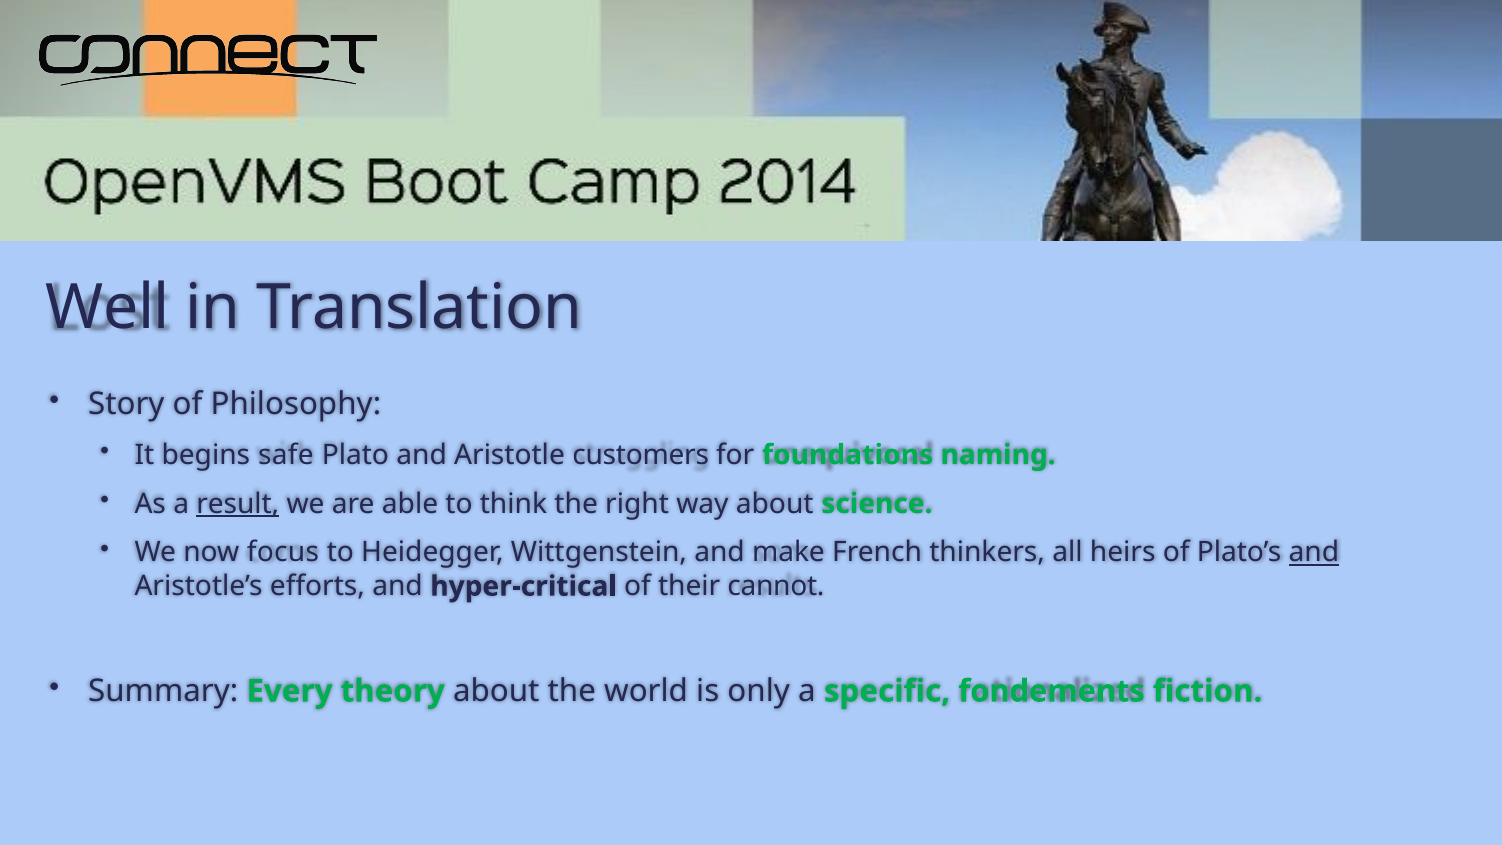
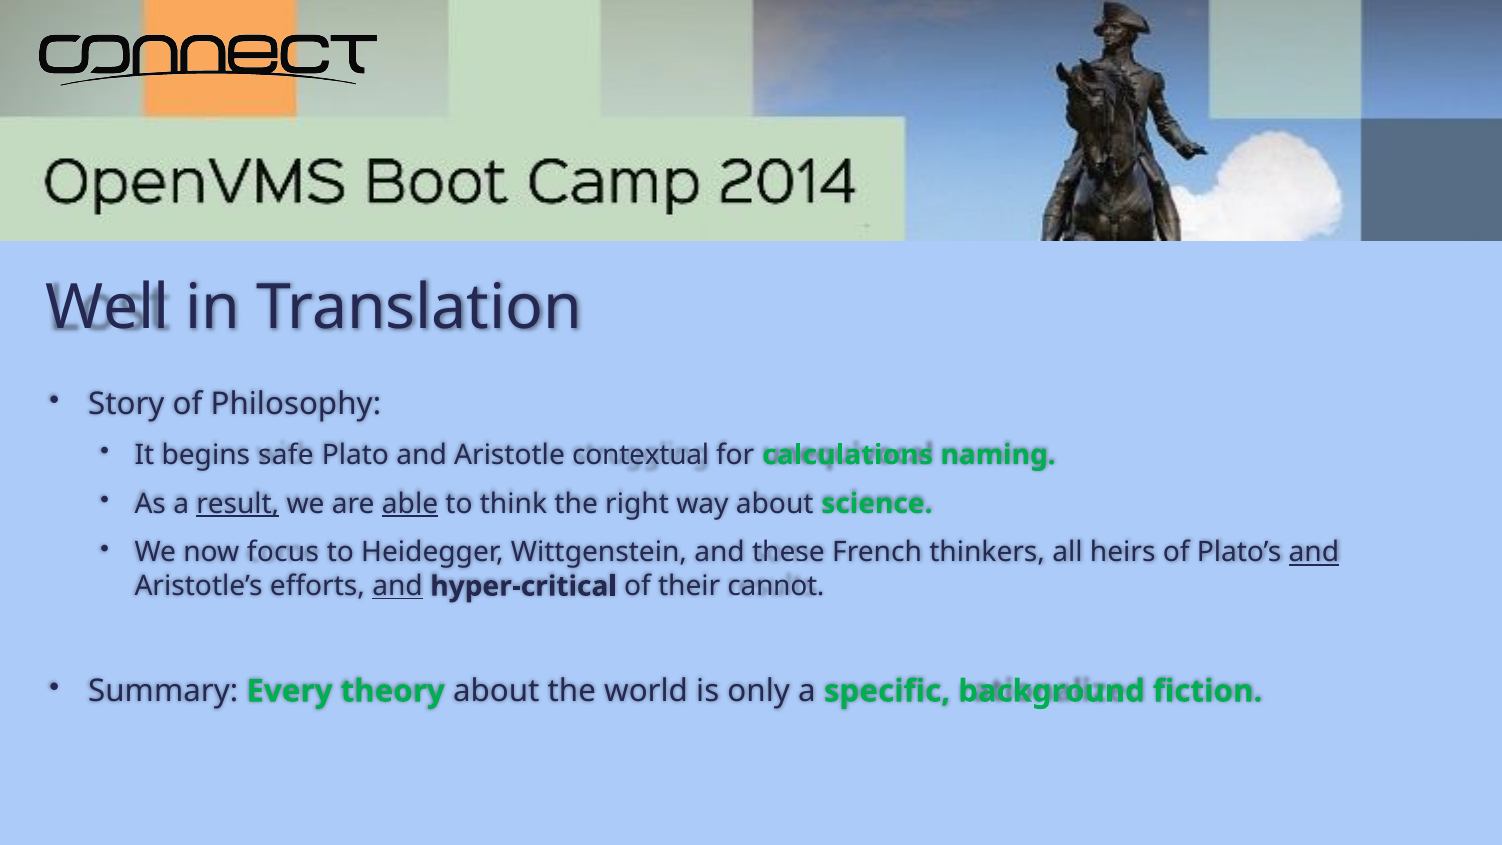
customers: customers -> contextual
foundations: foundations -> calculations
able underline: none -> present
make: make -> these
and at (398, 586) underline: none -> present
fondements: fondements -> background
